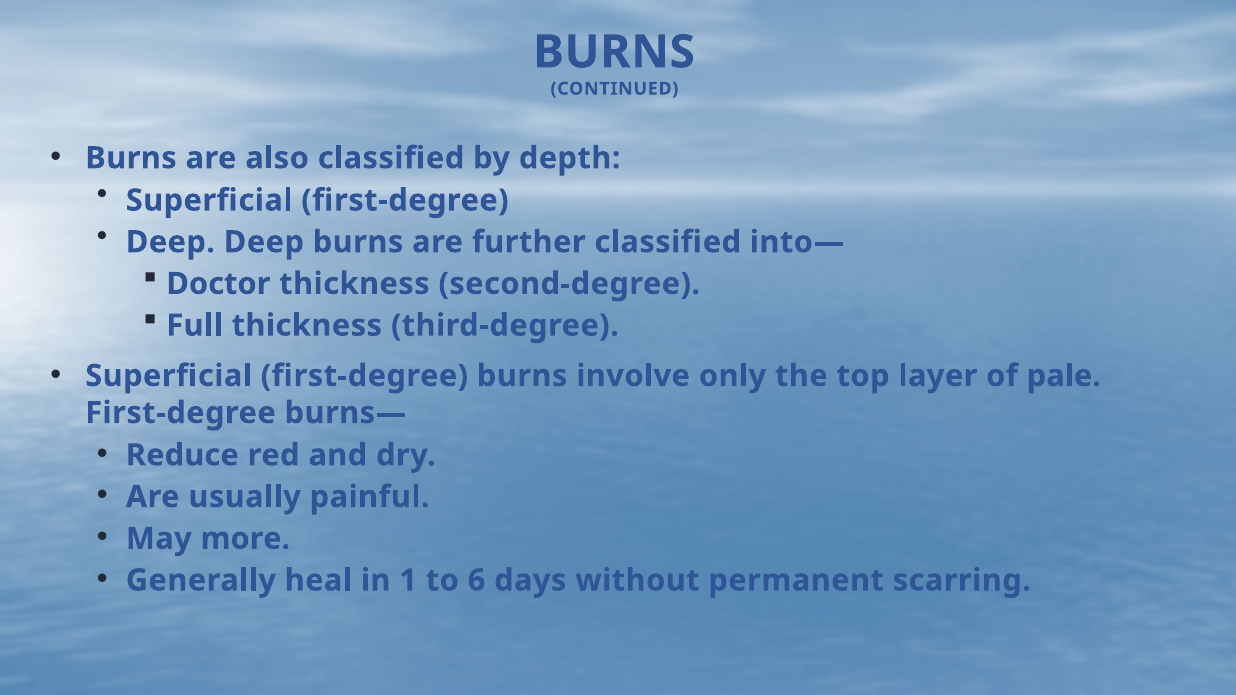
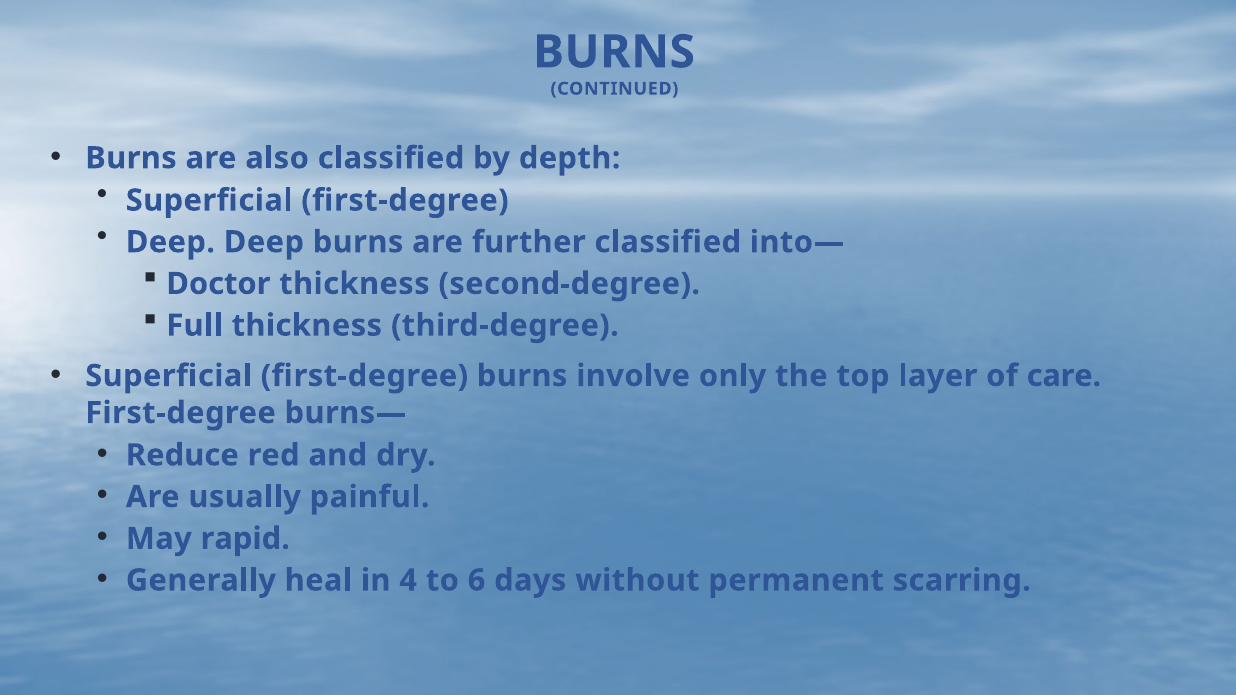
pale: pale -> care
more: more -> rapid
1: 1 -> 4
